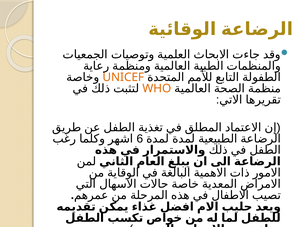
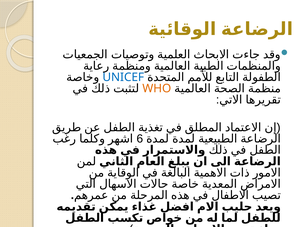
UNICEF colour: orange -> blue
